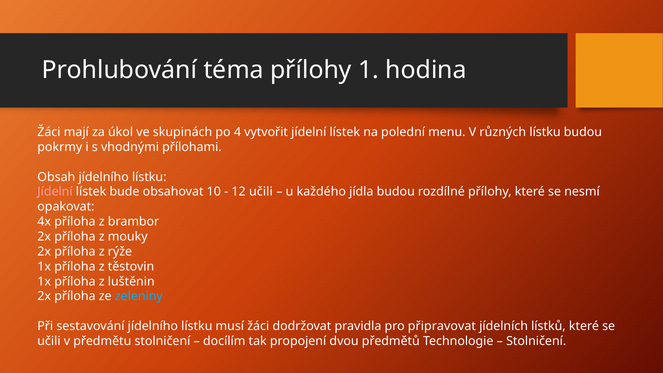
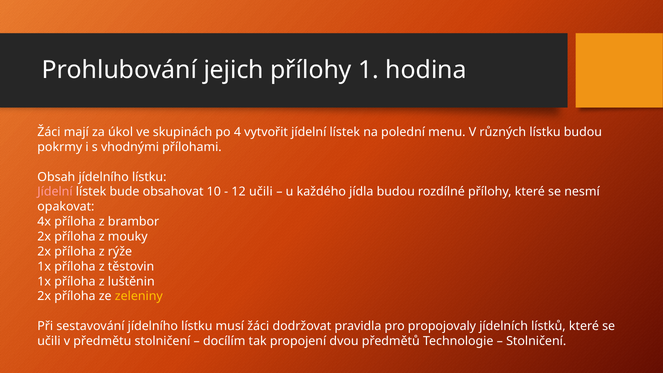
téma: téma -> jejich
zeleniny colour: light blue -> yellow
připravovat: připravovat -> propojovaly
